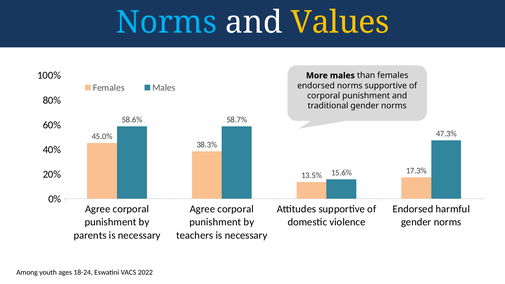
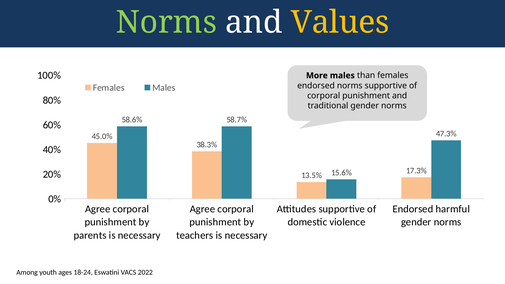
Norms at (166, 23) colour: light blue -> light green
